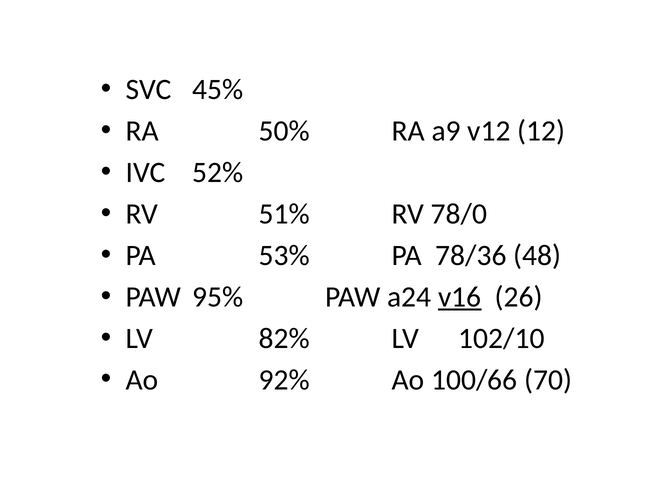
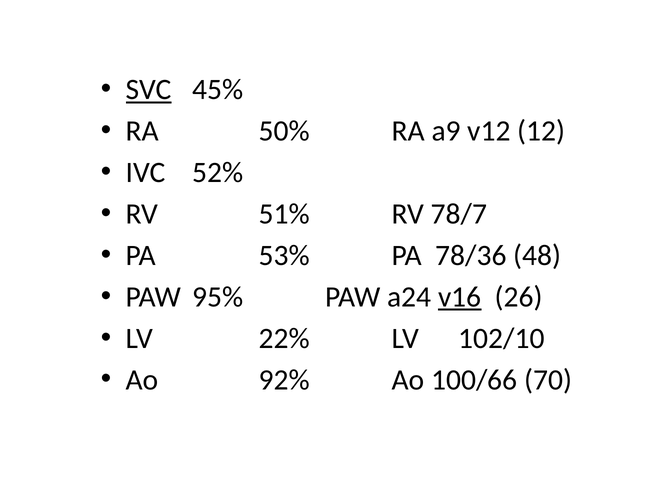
SVC underline: none -> present
78/0: 78/0 -> 78/7
82%: 82% -> 22%
